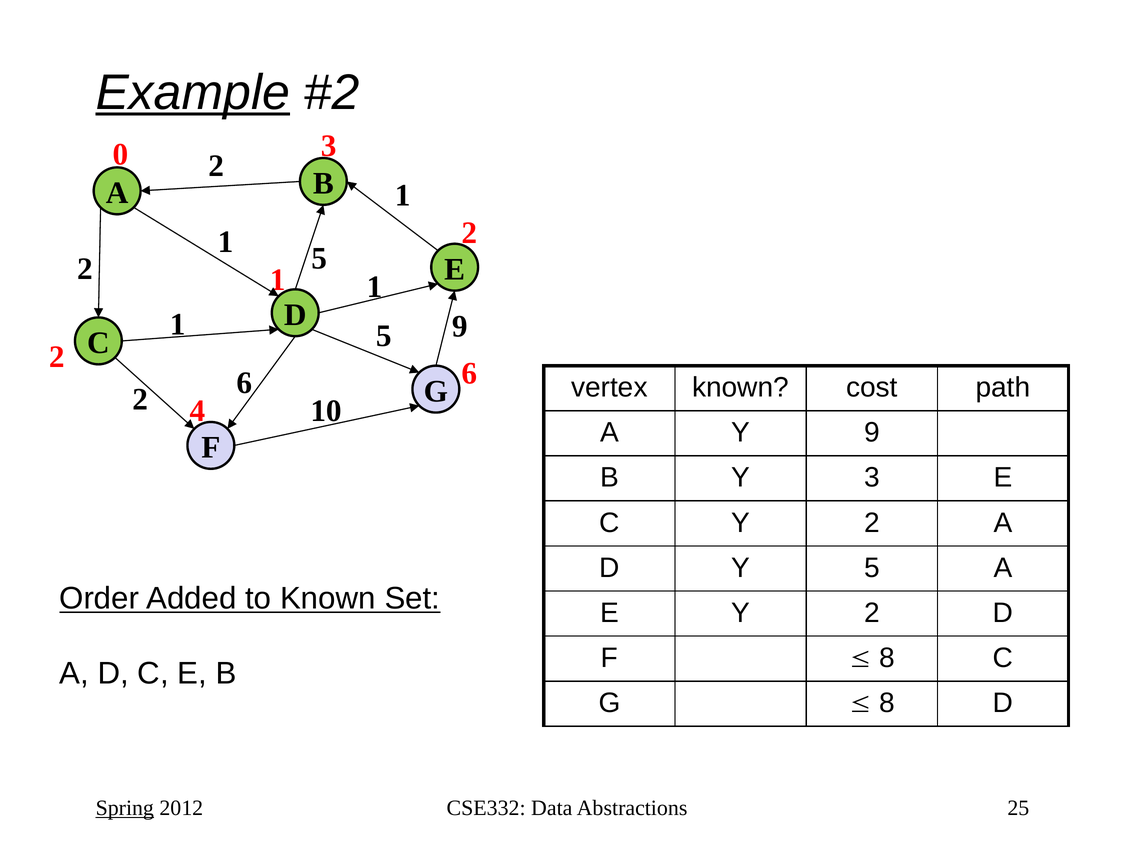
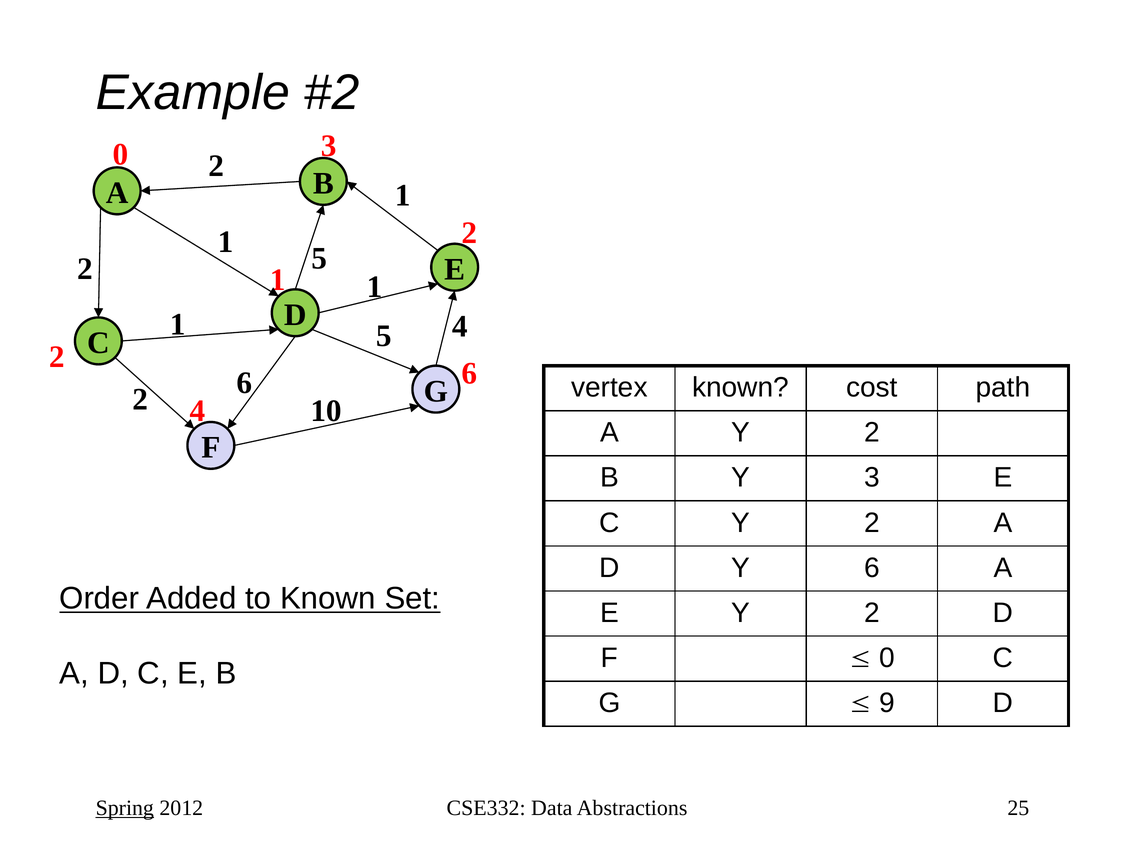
Example underline: present -> none
5 9: 9 -> 4
A Y 9: 9 -> 2
Y 5: 5 -> 6
8 at (887, 658): 8 -> 0
8 at (887, 703): 8 -> 9
